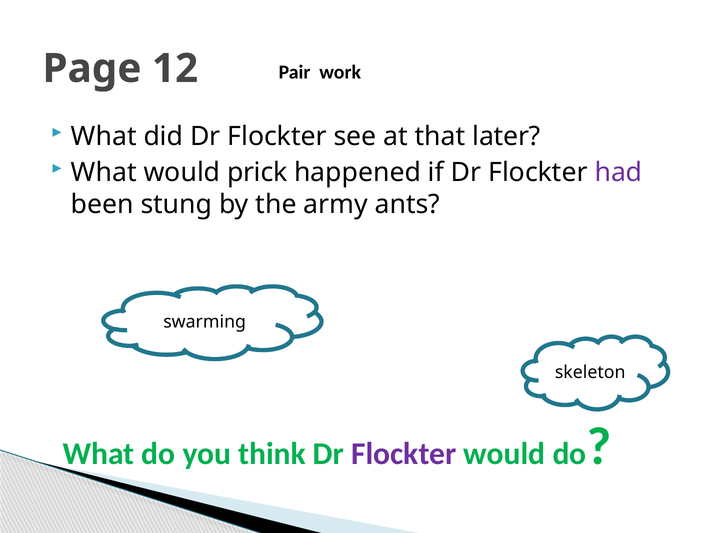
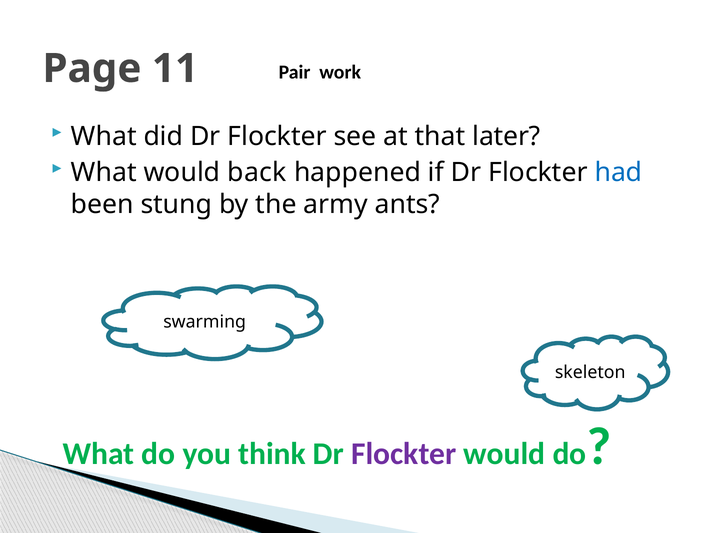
12: 12 -> 11
prick: prick -> back
had colour: purple -> blue
